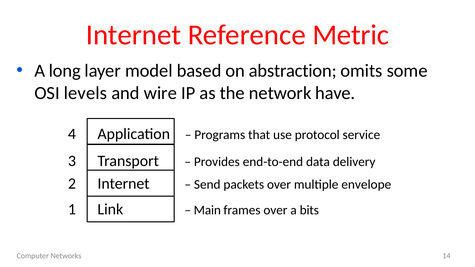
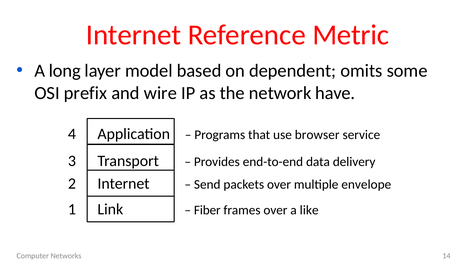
abstraction: abstraction -> dependent
levels: levels -> prefix
protocol: protocol -> browser
Main: Main -> Fiber
bits: bits -> like
